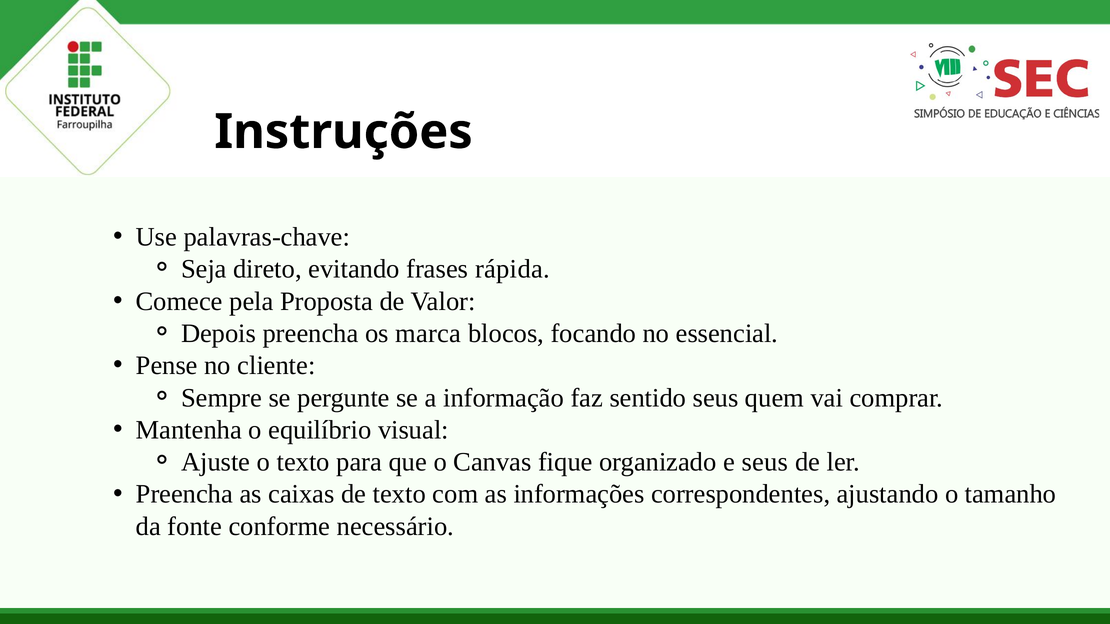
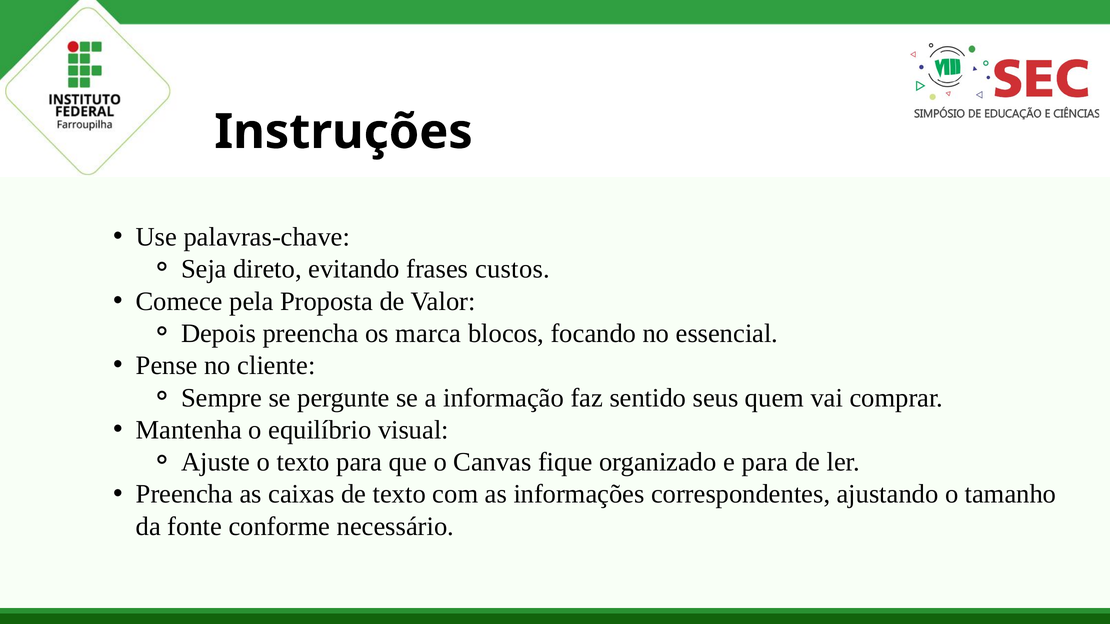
rápida: rápida -> custos
e seus: seus -> para
